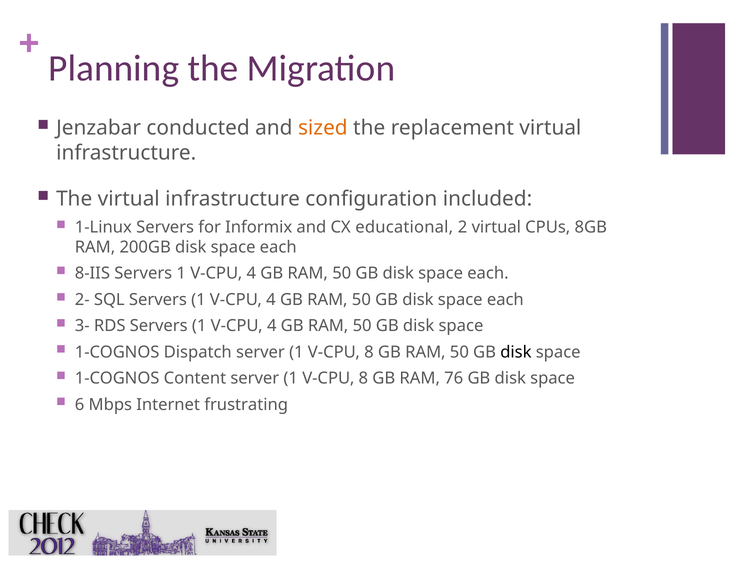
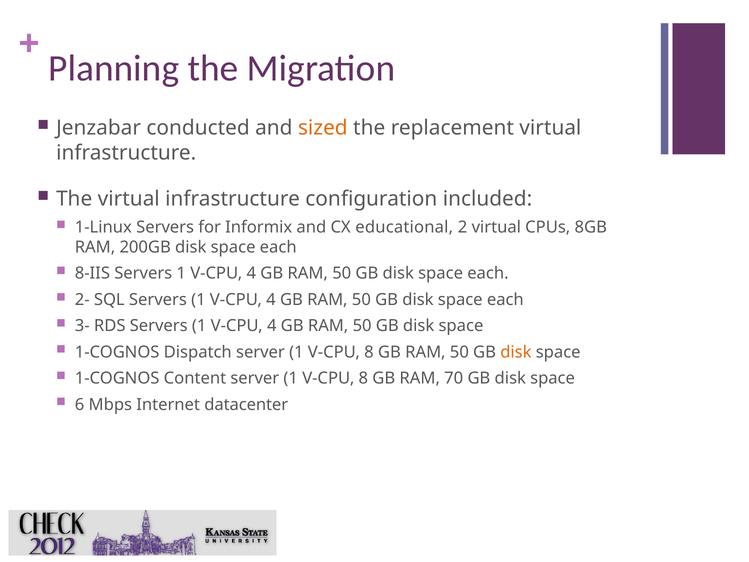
disk at (516, 352) colour: black -> orange
76: 76 -> 70
frustrating: frustrating -> datacenter
